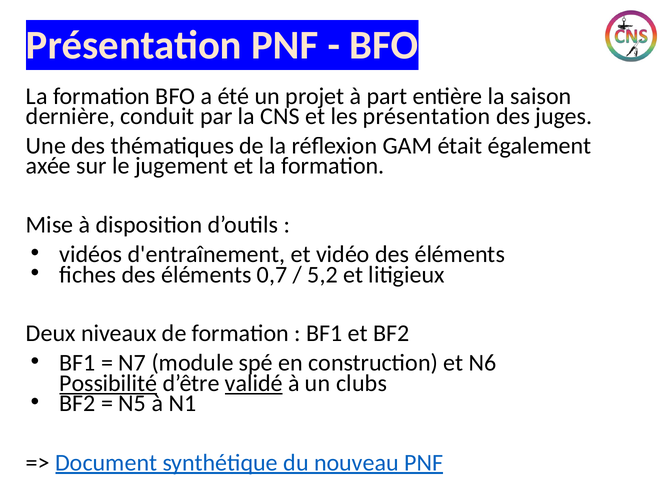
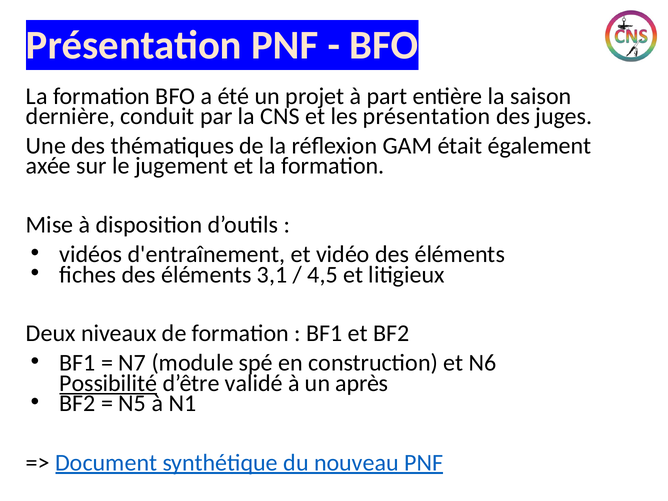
0,7: 0,7 -> 3,1
5,2: 5,2 -> 4,5
validé underline: present -> none
clubs: clubs -> après
